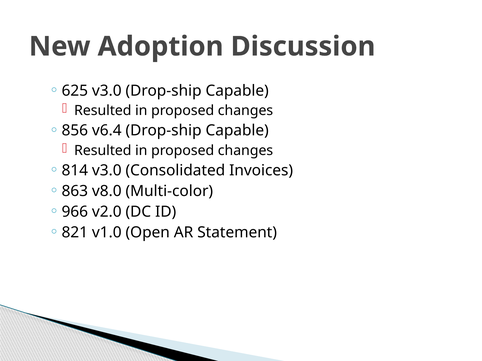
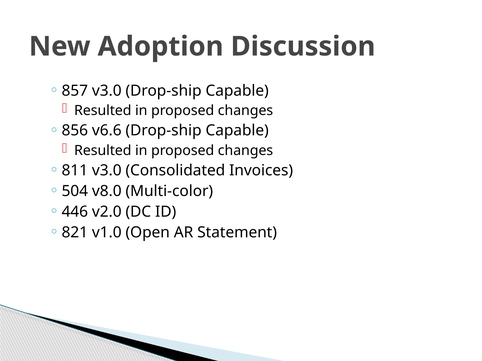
625: 625 -> 857
v6.4: v6.4 -> v6.6
814: 814 -> 811
863: 863 -> 504
966: 966 -> 446
